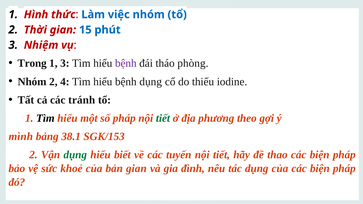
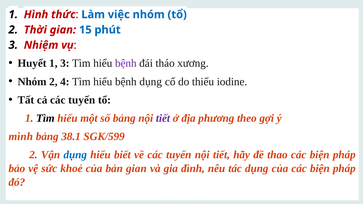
Trong: Trong -> Huyết
phòng: phòng -> xương
cả các tránh: tránh -> tuyến
số pháp: pháp -> bảng
tiết at (163, 118) colour: green -> purple
SGK/153: SGK/153 -> SGK/599
dụng at (75, 155) colour: green -> blue
